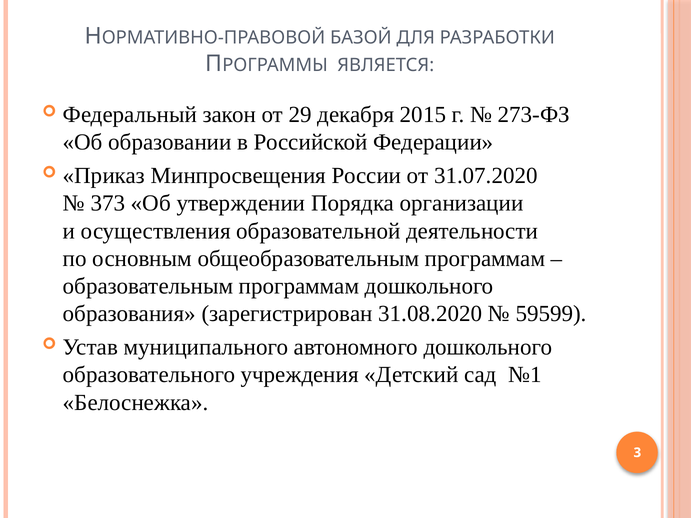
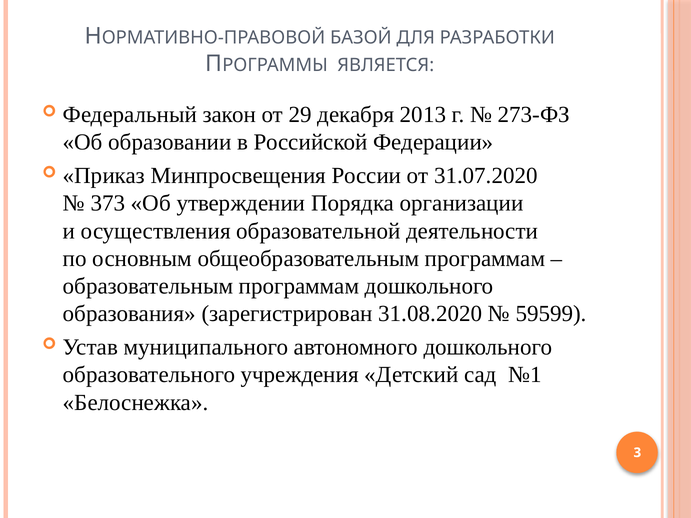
2015: 2015 -> 2013
